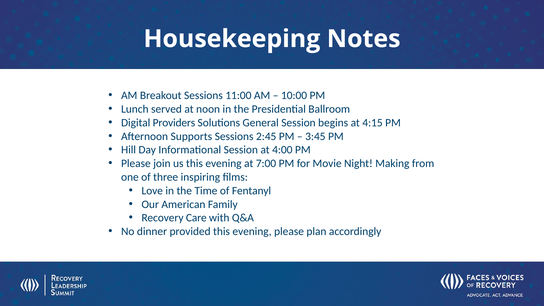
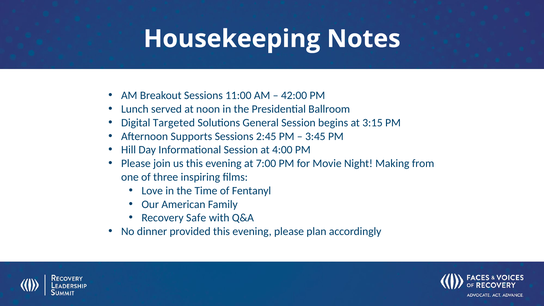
10:00: 10:00 -> 42:00
Providers: Providers -> Targeted
4:15: 4:15 -> 3:15
Care: Care -> Safe
